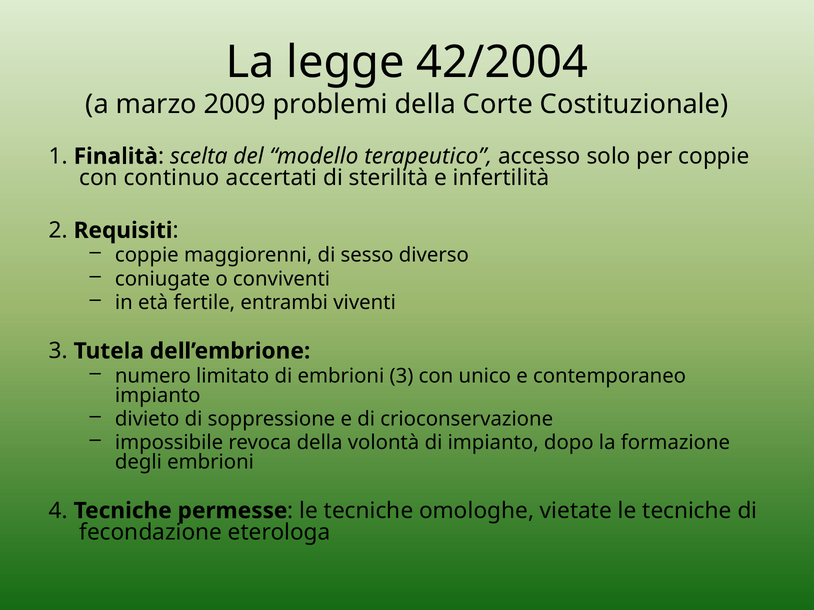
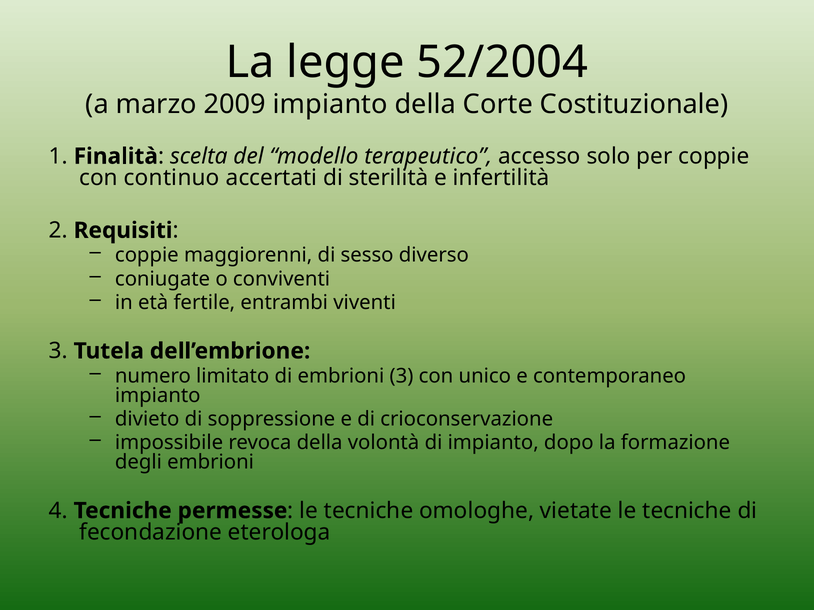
42/2004: 42/2004 -> 52/2004
2009 problemi: problemi -> impianto
